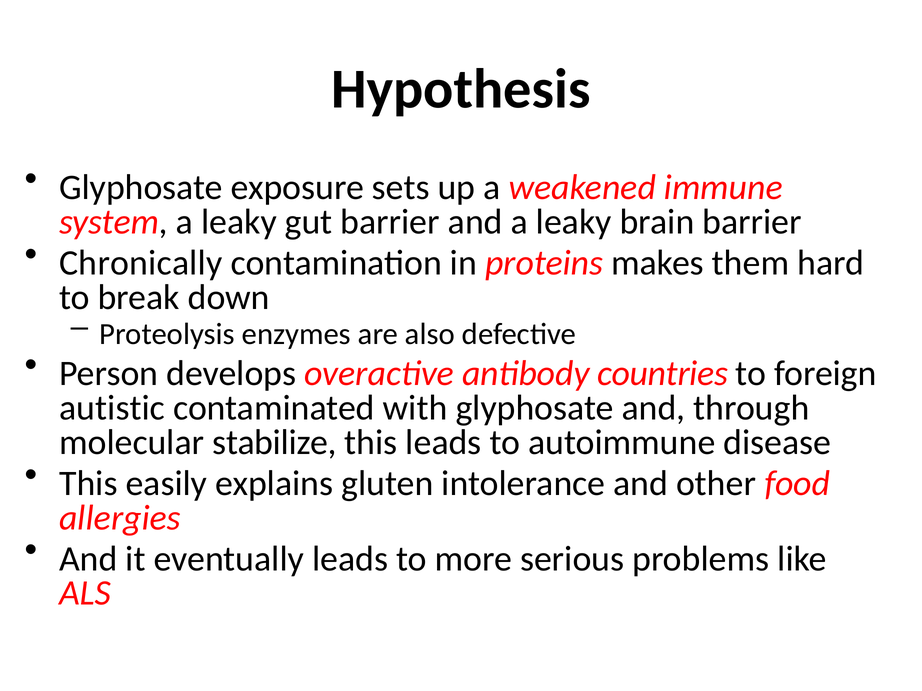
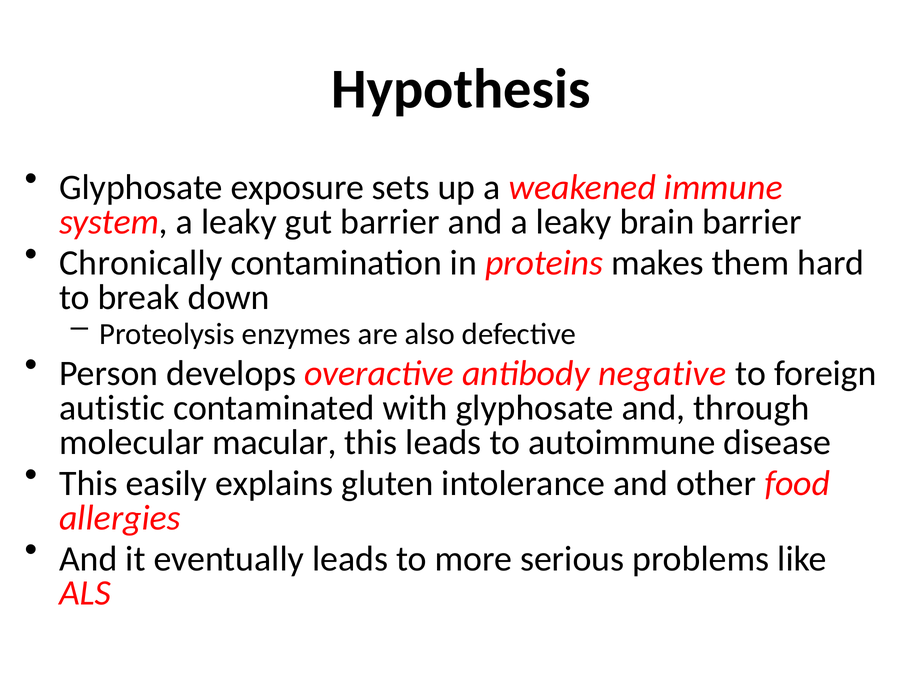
countries: countries -> negative
stabilize: stabilize -> macular
